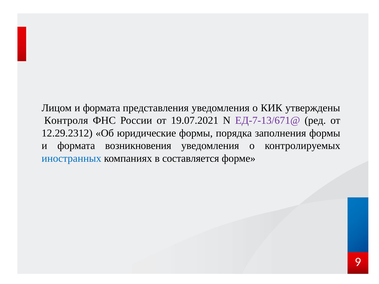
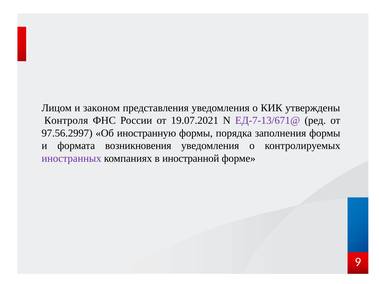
формата at (102, 108): формата -> законом
12.29.2312: 12.29.2312 -> 97.56.2997
юридические: юридические -> иностранную
иностранных colour: blue -> purple
составляется: составляется -> иностранной
